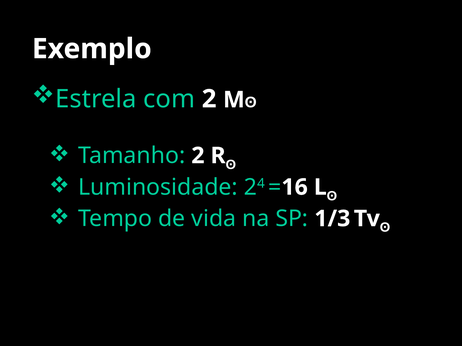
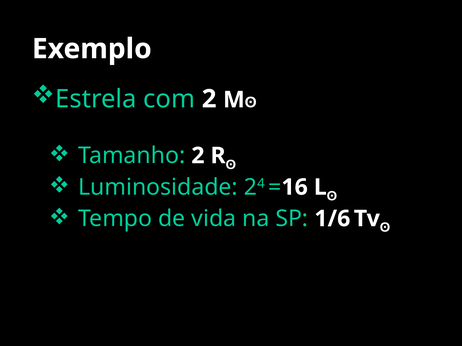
1/3: 1/3 -> 1/6
